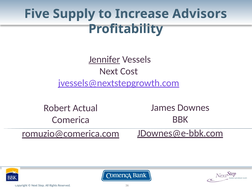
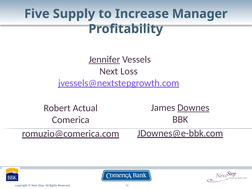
Advisors: Advisors -> Manager
Cost: Cost -> Loss
Downes underline: none -> present
